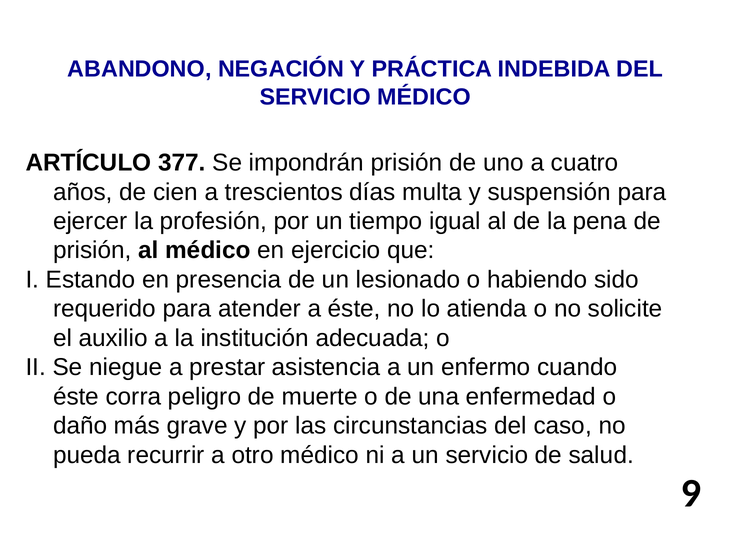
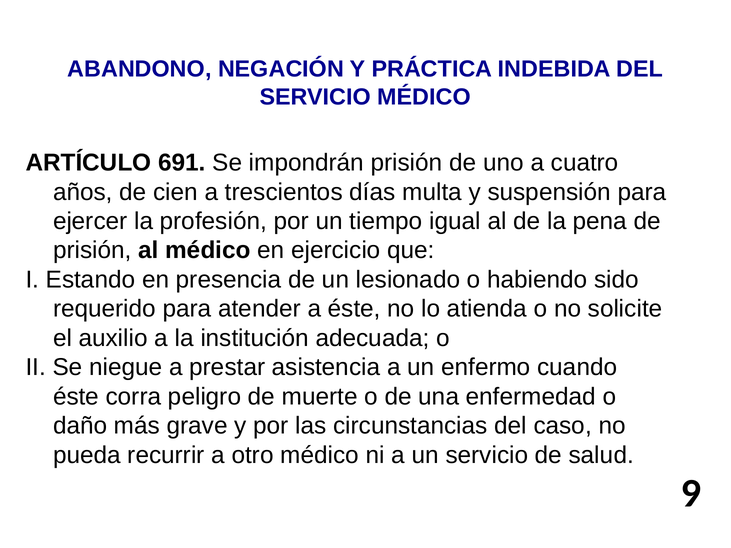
377: 377 -> 691
